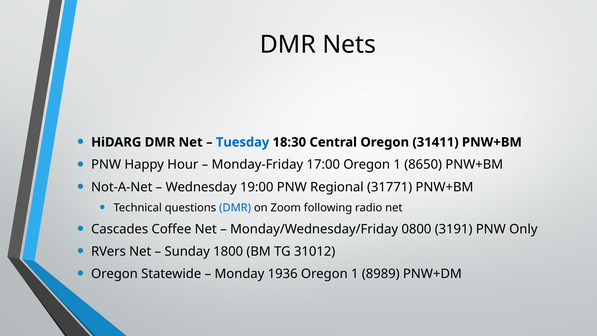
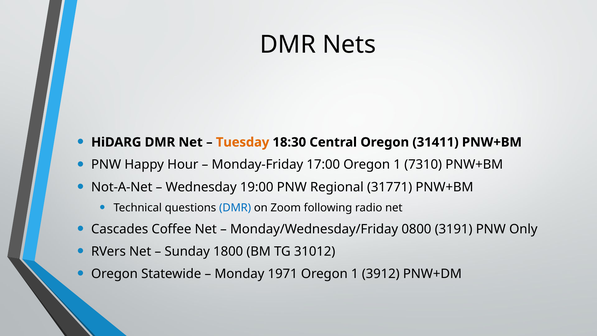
Tuesday colour: blue -> orange
8650: 8650 -> 7310
1936: 1936 -> 1971
8989: 8989 -> 3912
